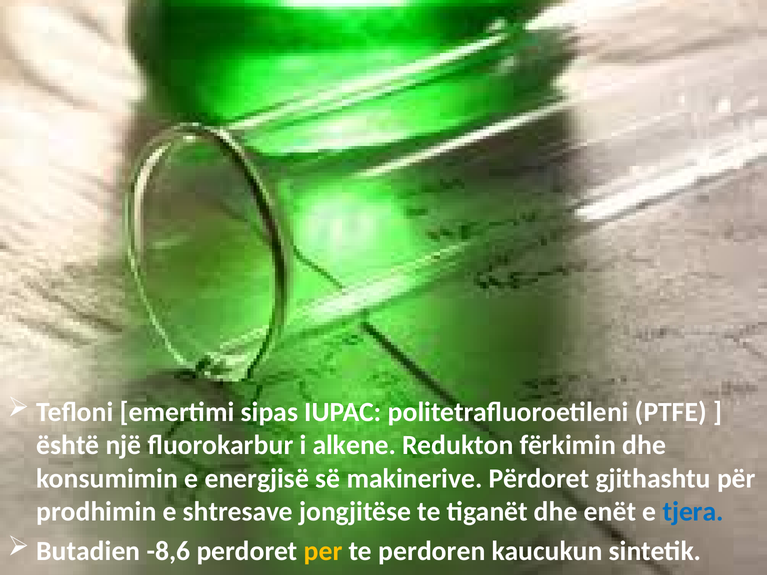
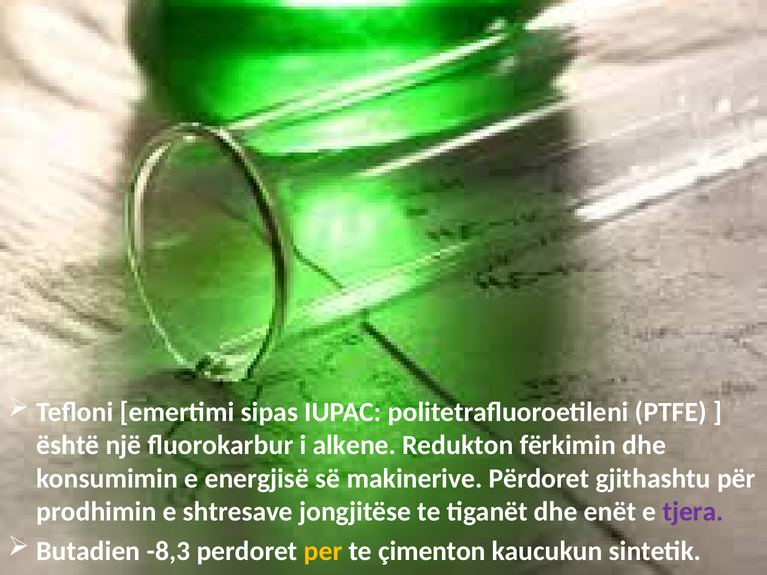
tjera colour: blue -> purple
-8,6: -8,6 -> -8,3
perdoren: perdoren -> çimenton
